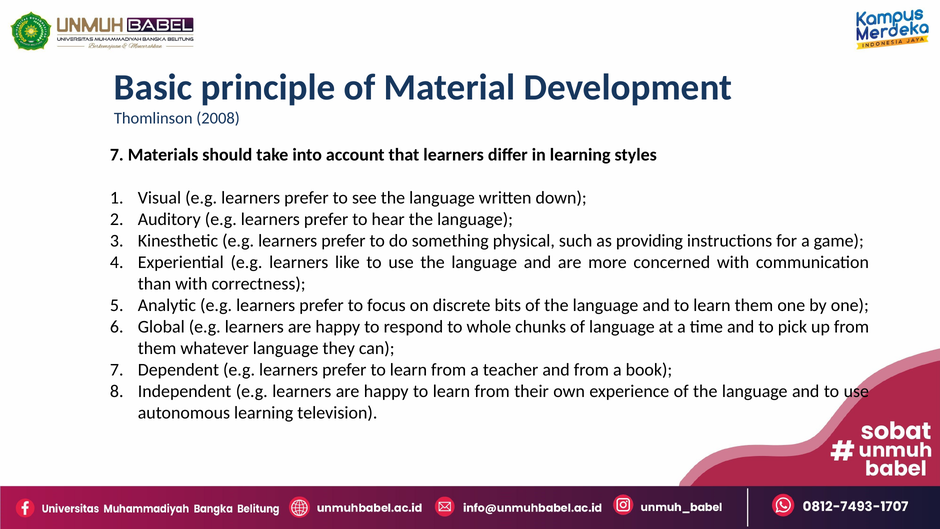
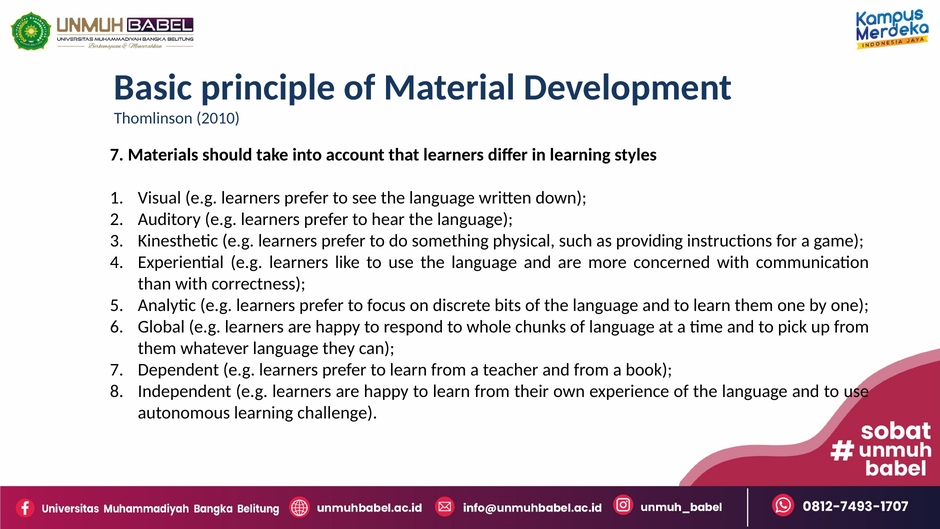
2008: 2008 -> 2010
television: television -> challenge
